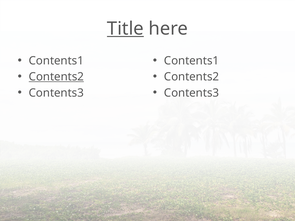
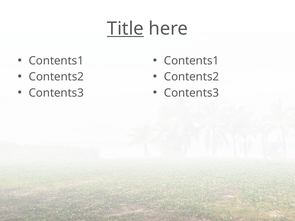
Contents2 at (56, 77) underline: present -> none
